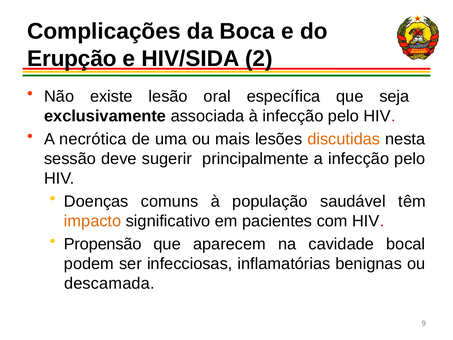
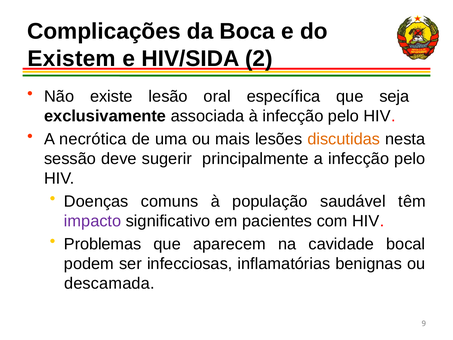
Erupção: Erupção -> Existem
impacto colour: orange -> purple
Propensão: Propensão -> Problemas
